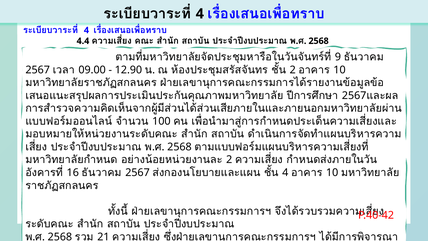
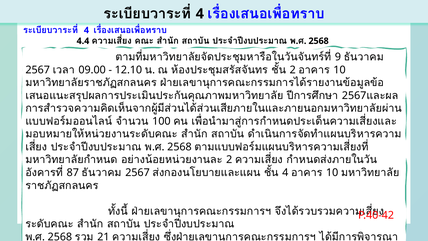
12.90: 12.90 -> 12.10
16: 16 -> 87
